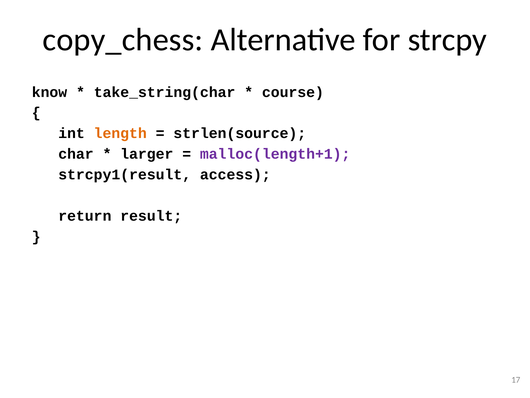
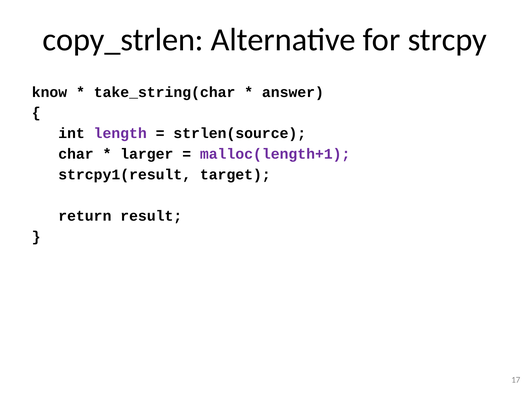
copy_chess: copy_chess -> copy_strlen
course: course -> answer
length colour: orange -> purple
access: access -> target
